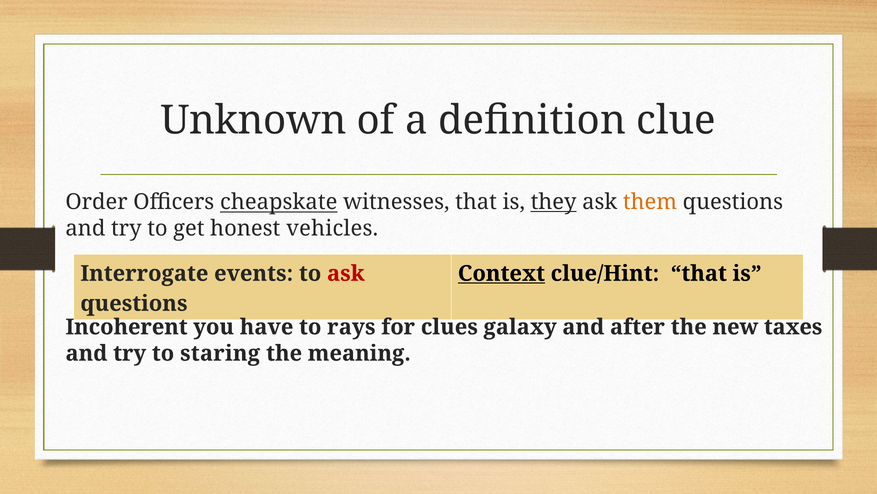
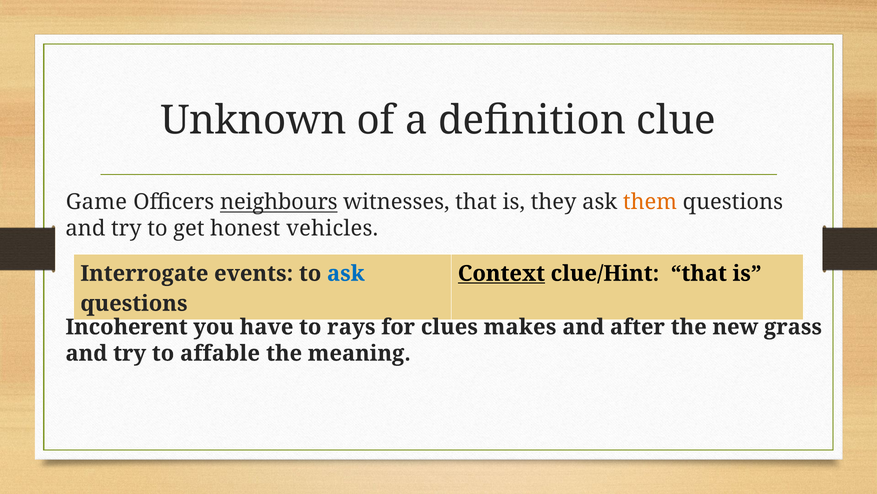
Order: Order -> Game
cheapskate: cheapskate -> neighbours
they underline: present -> none
ask at (346, 273) colour: red -> blue
galaxy: galaxy -> makes
taxes: taxes -> grass
staring: staring -> affable
